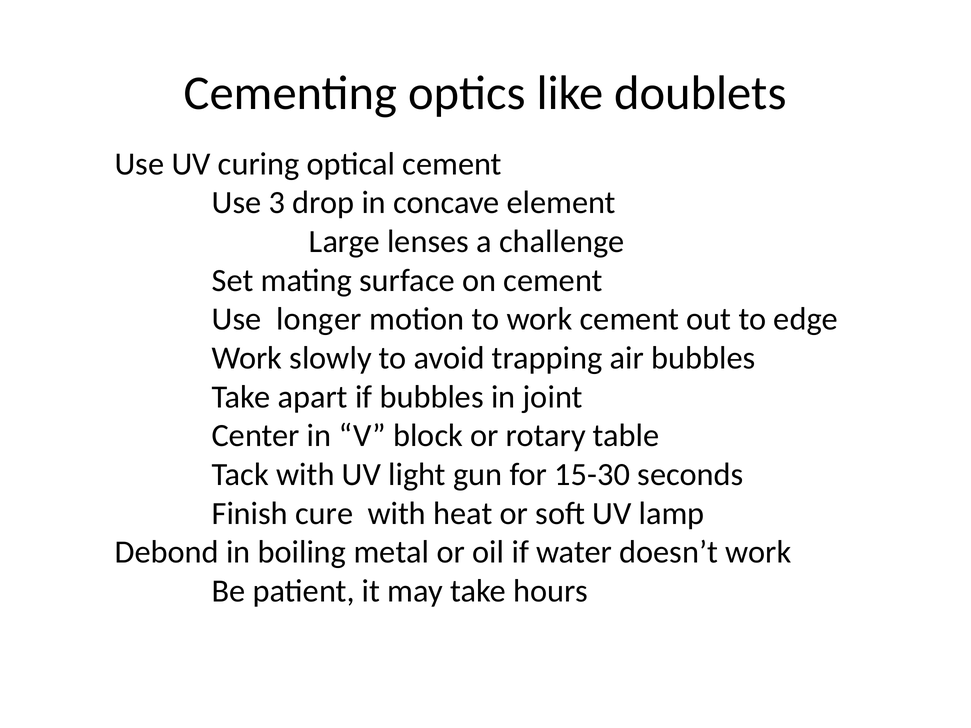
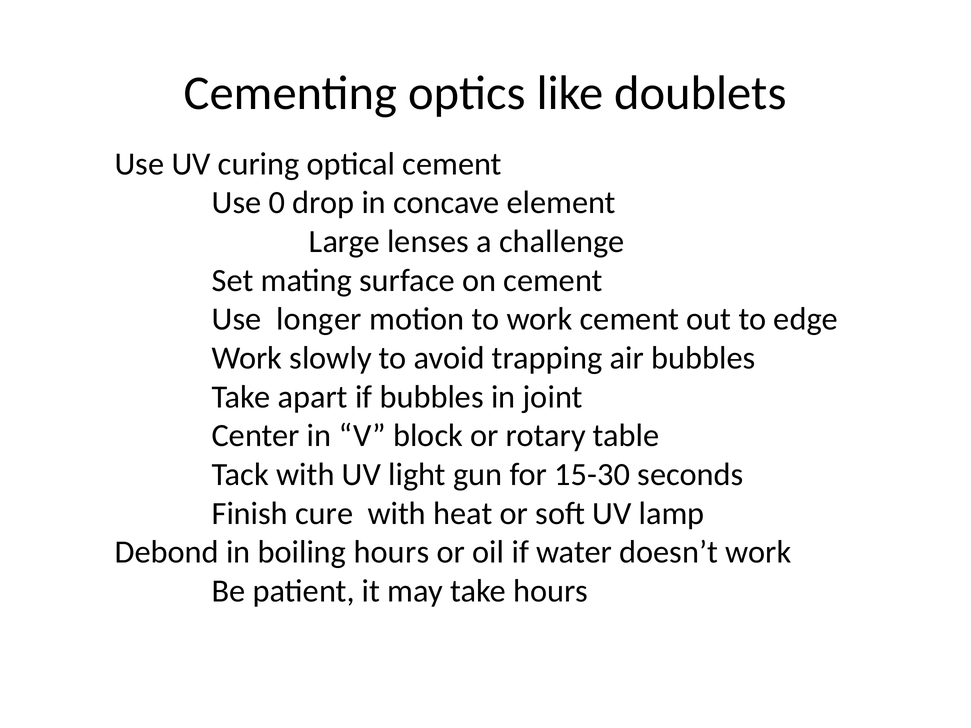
3: 3 -> 0
boiling metal: metal -> hours
